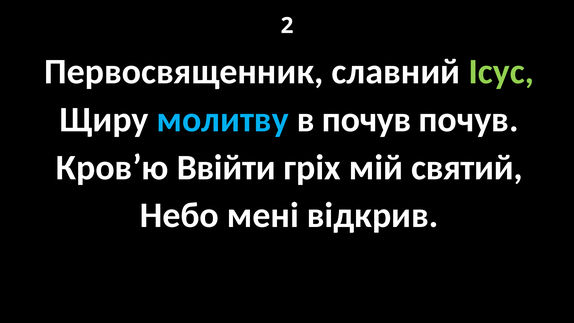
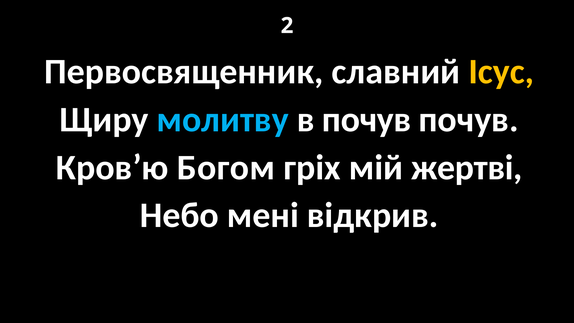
Ісус colour: light green -> yellow
Ввійти: Ввійти -> Богом
святий: святий -> жертві
